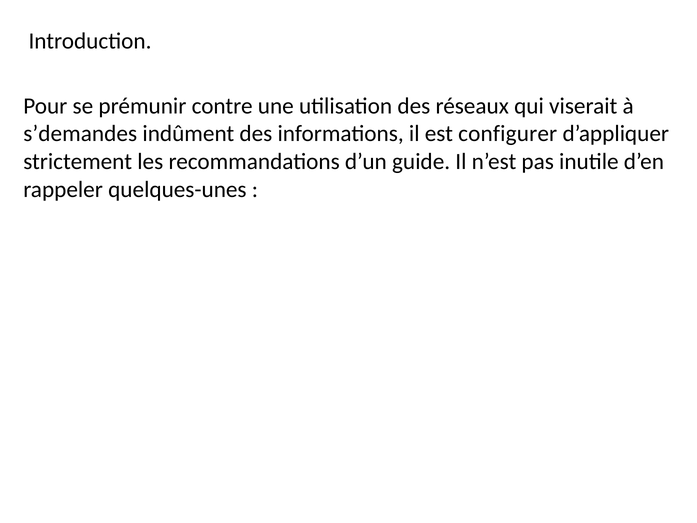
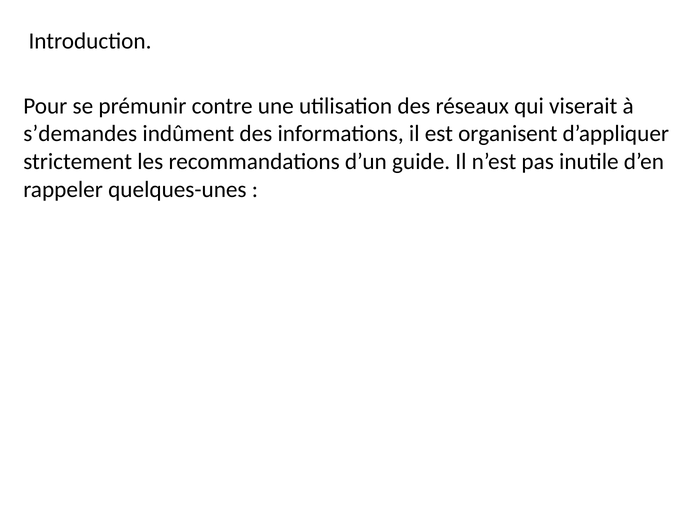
configurer: configurer -> organisent
